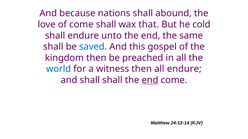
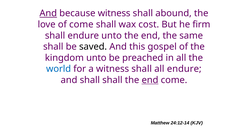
And at (48, 13) underline: none -> present
because nations: nations -> witness
that: that -> cost
cold: cold -> firm
saved colour: blue -> black
kingdom then: then -> unto
a witness then: then -> shall
